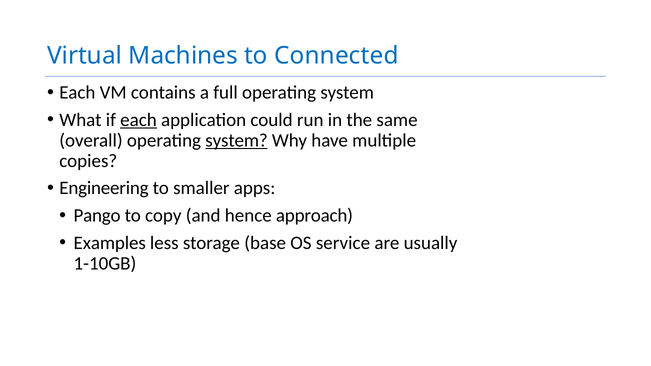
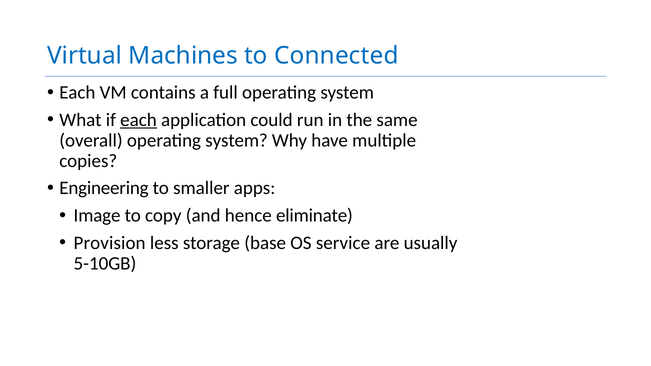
system at (237, 140) underline: present -> none
Pango: Pango -> Image
approach: approach -> eliminate
Examples: Examples -> Provision
1-10GB: 1-10GB -> 5-10GB
